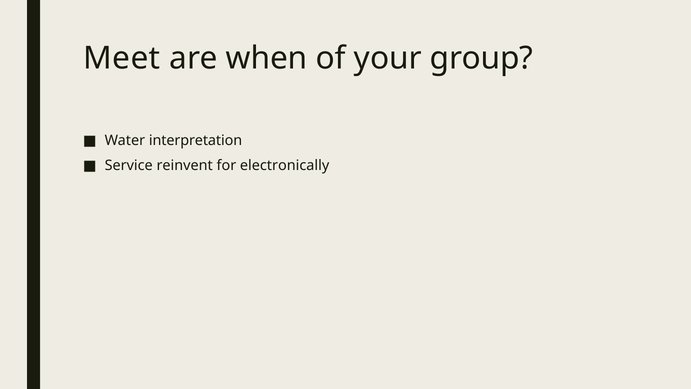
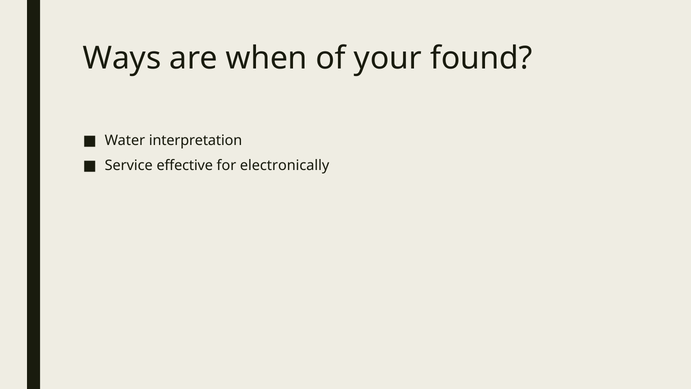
Meet: Meet -> Ways
group: group -> found
reinvent: reinvent -> effective
